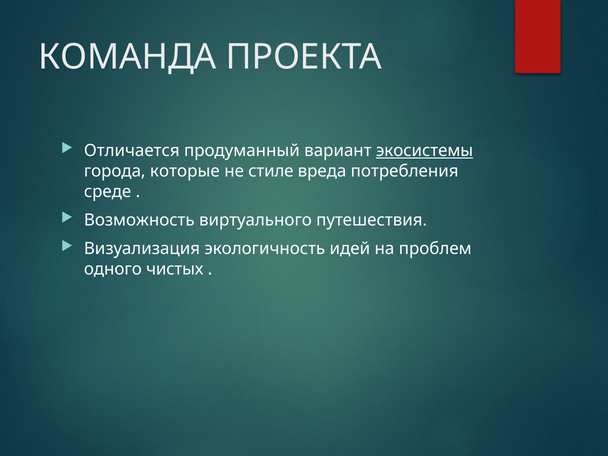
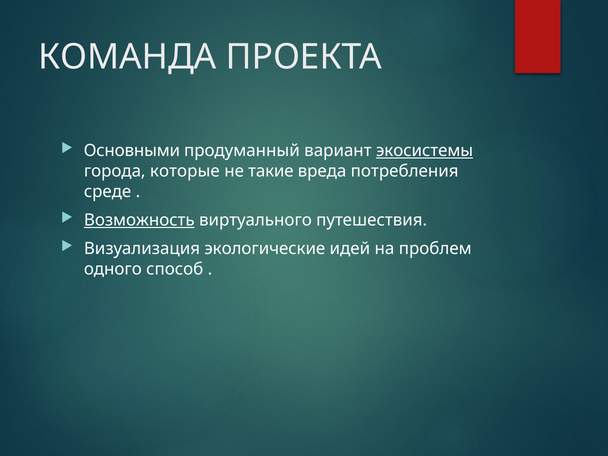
Отличается: Отличается -> Основными
стиле: стиле -> такие
Возможность underline: none -> present
экологичность: экологичность -> экологические
чистых: чистых -> способ
